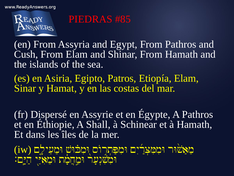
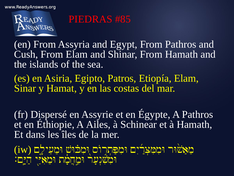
Shall: Shall -> Ailes
